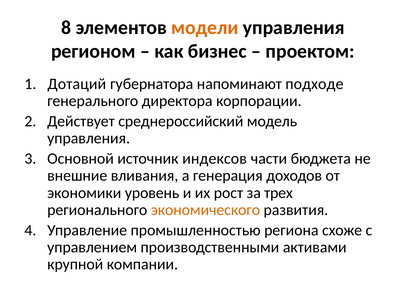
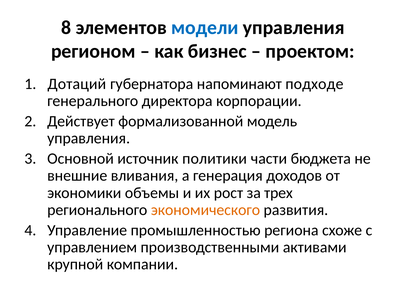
модели colour: orange -> blue
среднероссийский: среднероссийский -> формализованной
индексов: индексов -> политики
уровень: уровень -> объемы
